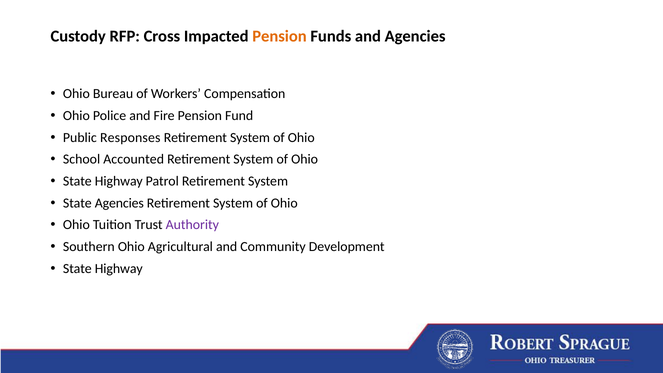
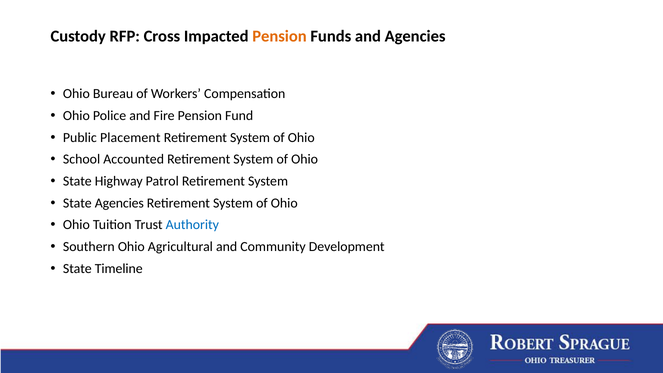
Responses: Responses -> Placement
Authority colour: purple -> blue
Highway at (119, 269): Highway -> Timeline
